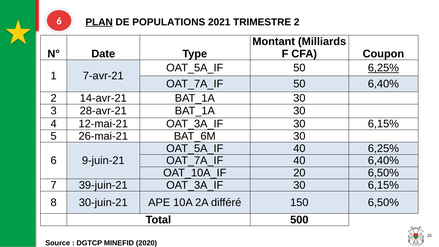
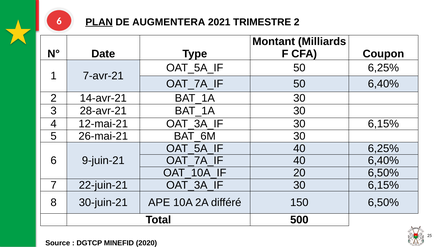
POPULATIONS: POPULATIONS -> AUGMENTERA
6,25% at (383, 68) underline: present -> none
39-juin-21: 39-juin-21 -> 22-juin-21
